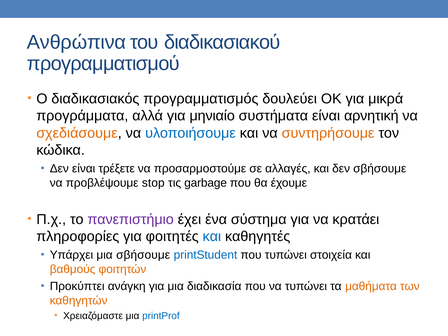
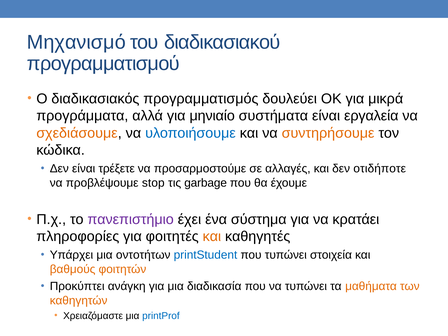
Ανθρώπινα: Ανθρώπινα -> Μηχανισμό
αρνητική: αρνητική -> εργαλεία
δεν σβήσουμε: σβήσουμε -> οτιδήποτε
και at (212, 236) colour: blue -> orange
μια σβήσουμε: σβήσουμε -> οντοτήτων
